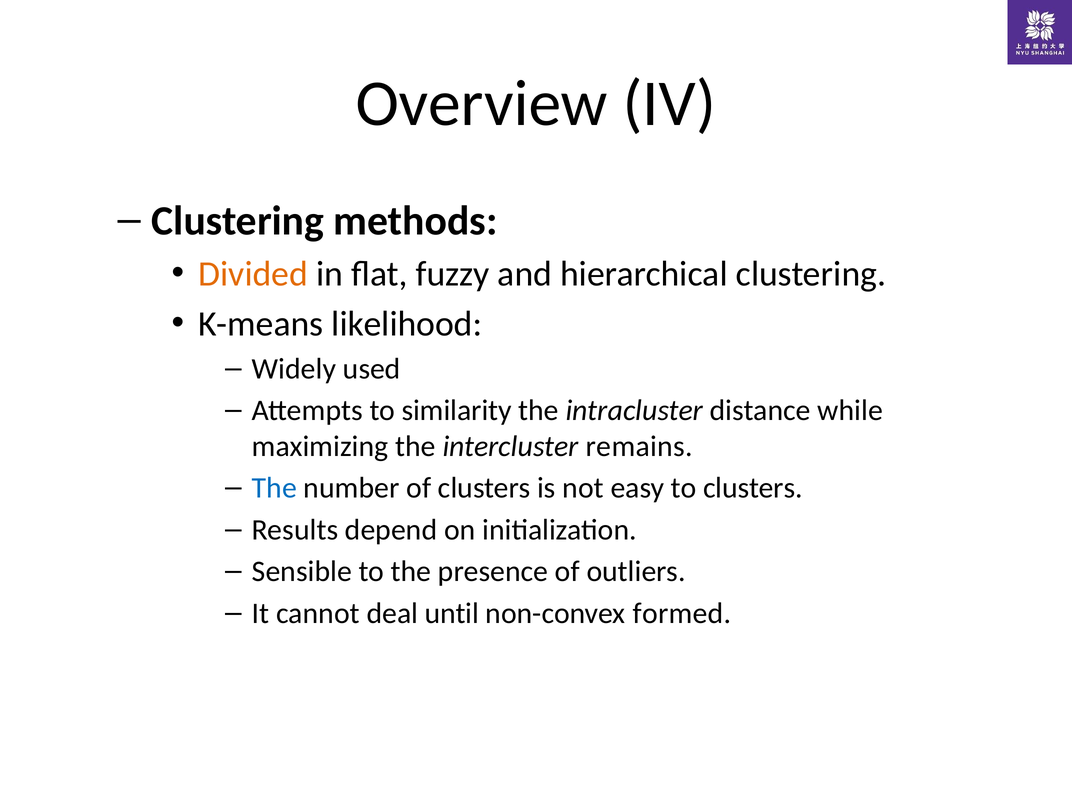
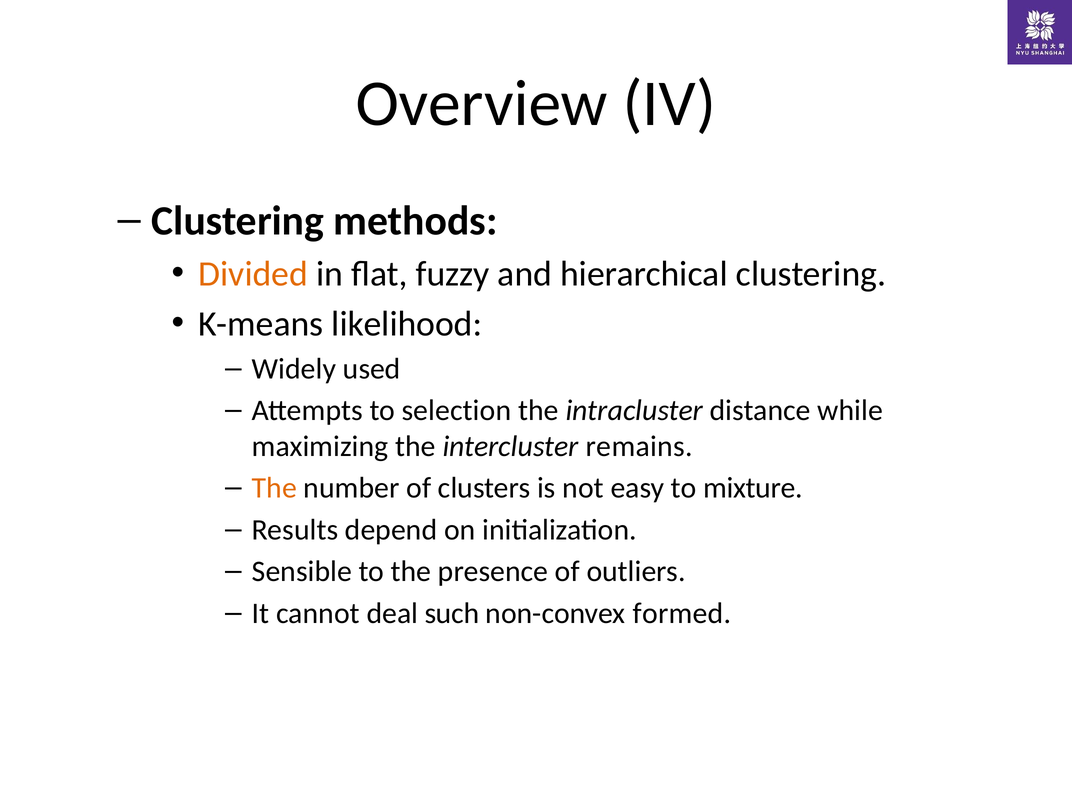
similarity: similarity -> selection
The at (274, 488) colour: blue -> orange
to clusters: clusters -> mixture
until: until -> such
